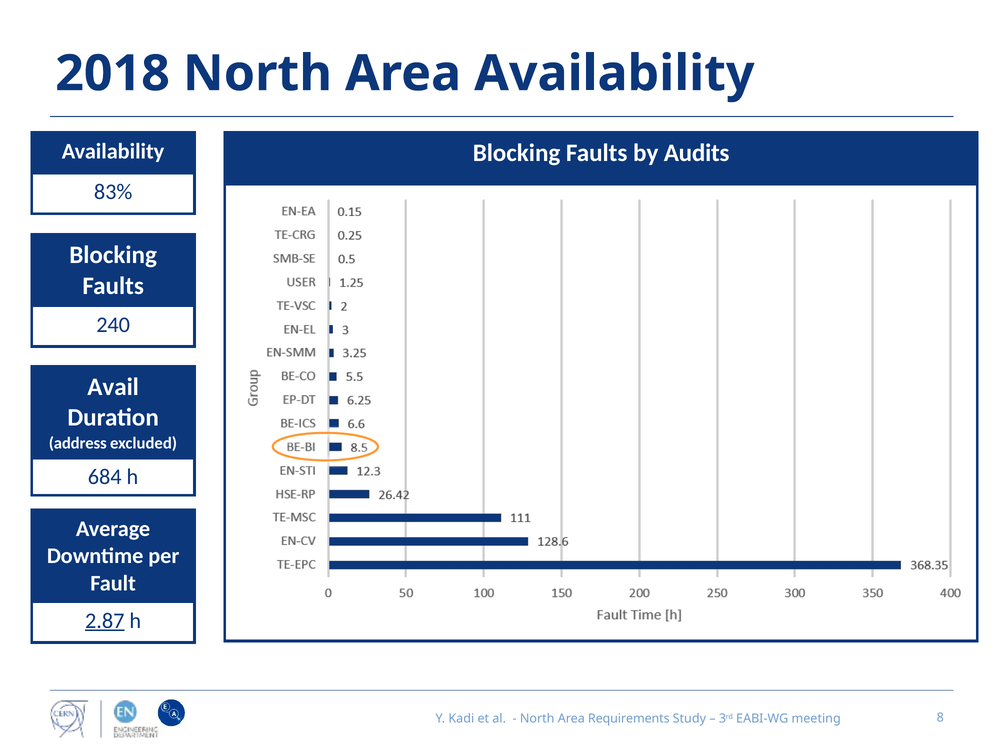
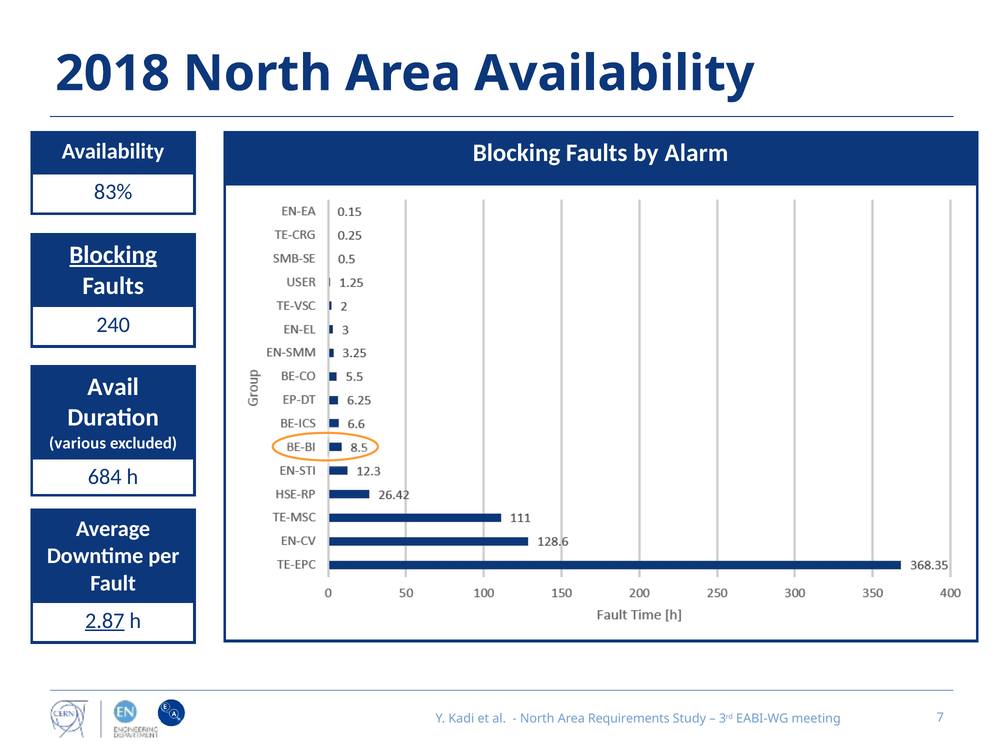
Audits: Audits -> Alarm
Blocking at (113, 255) underline: none -> present
address: address -> various
8: 8 -> 7
